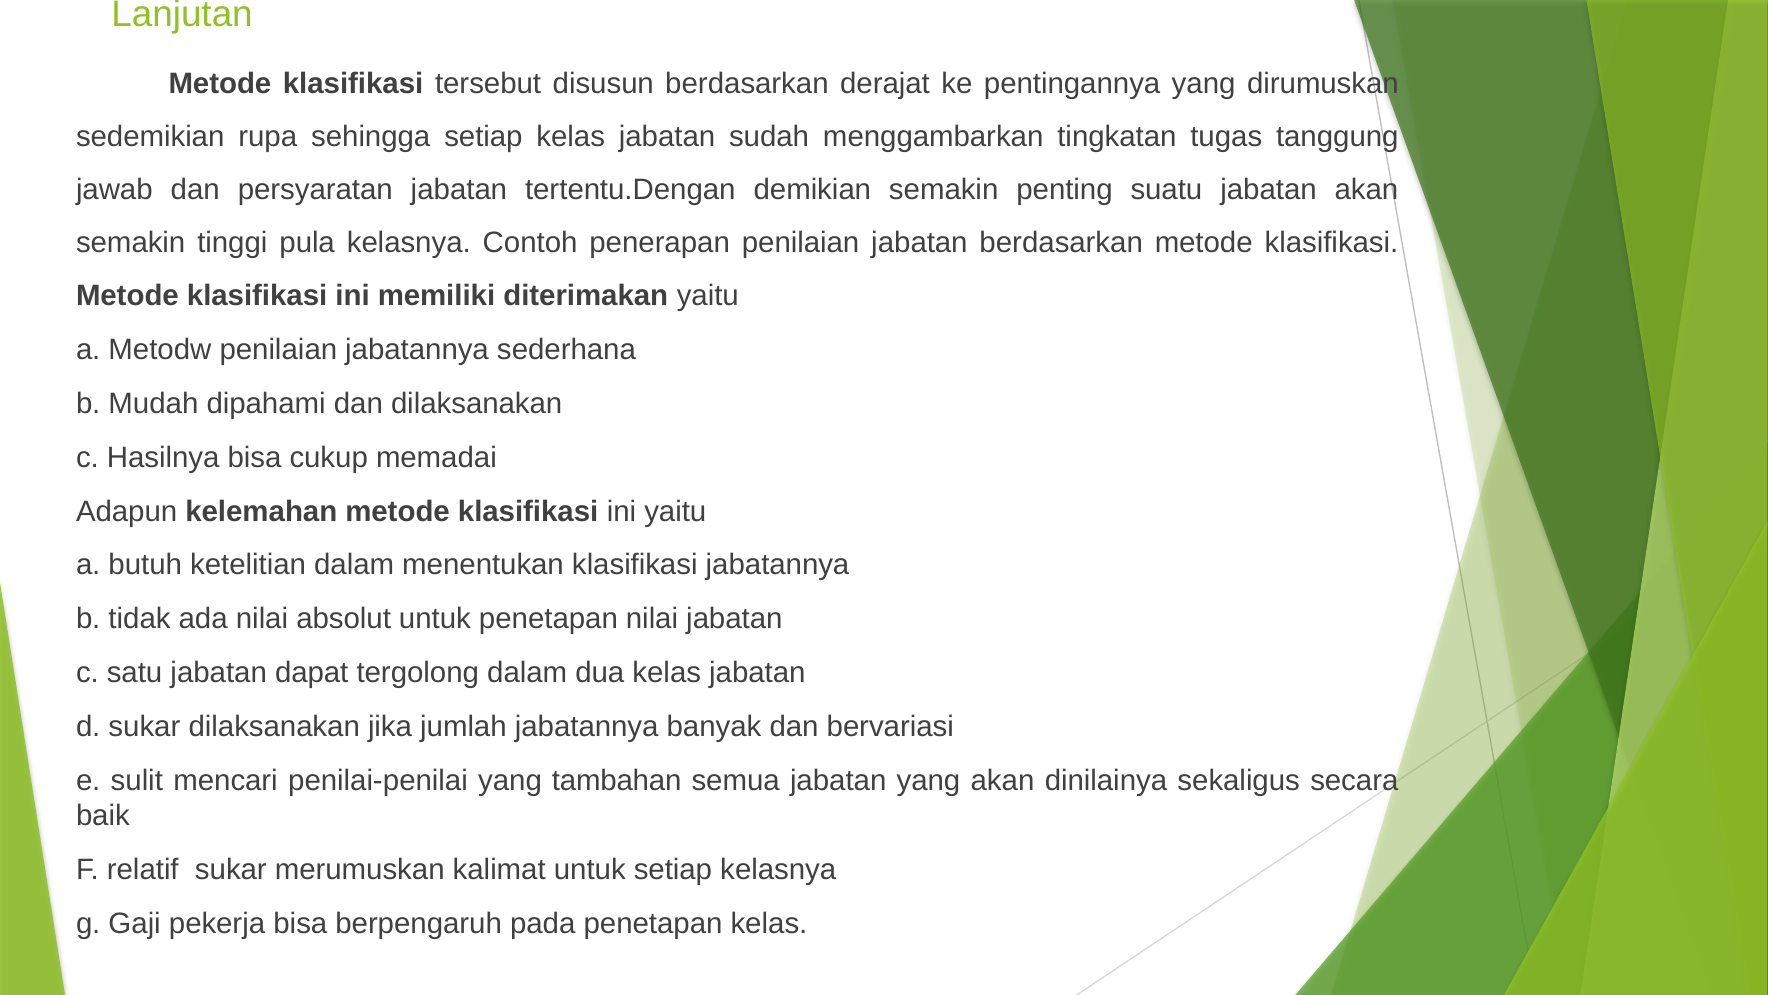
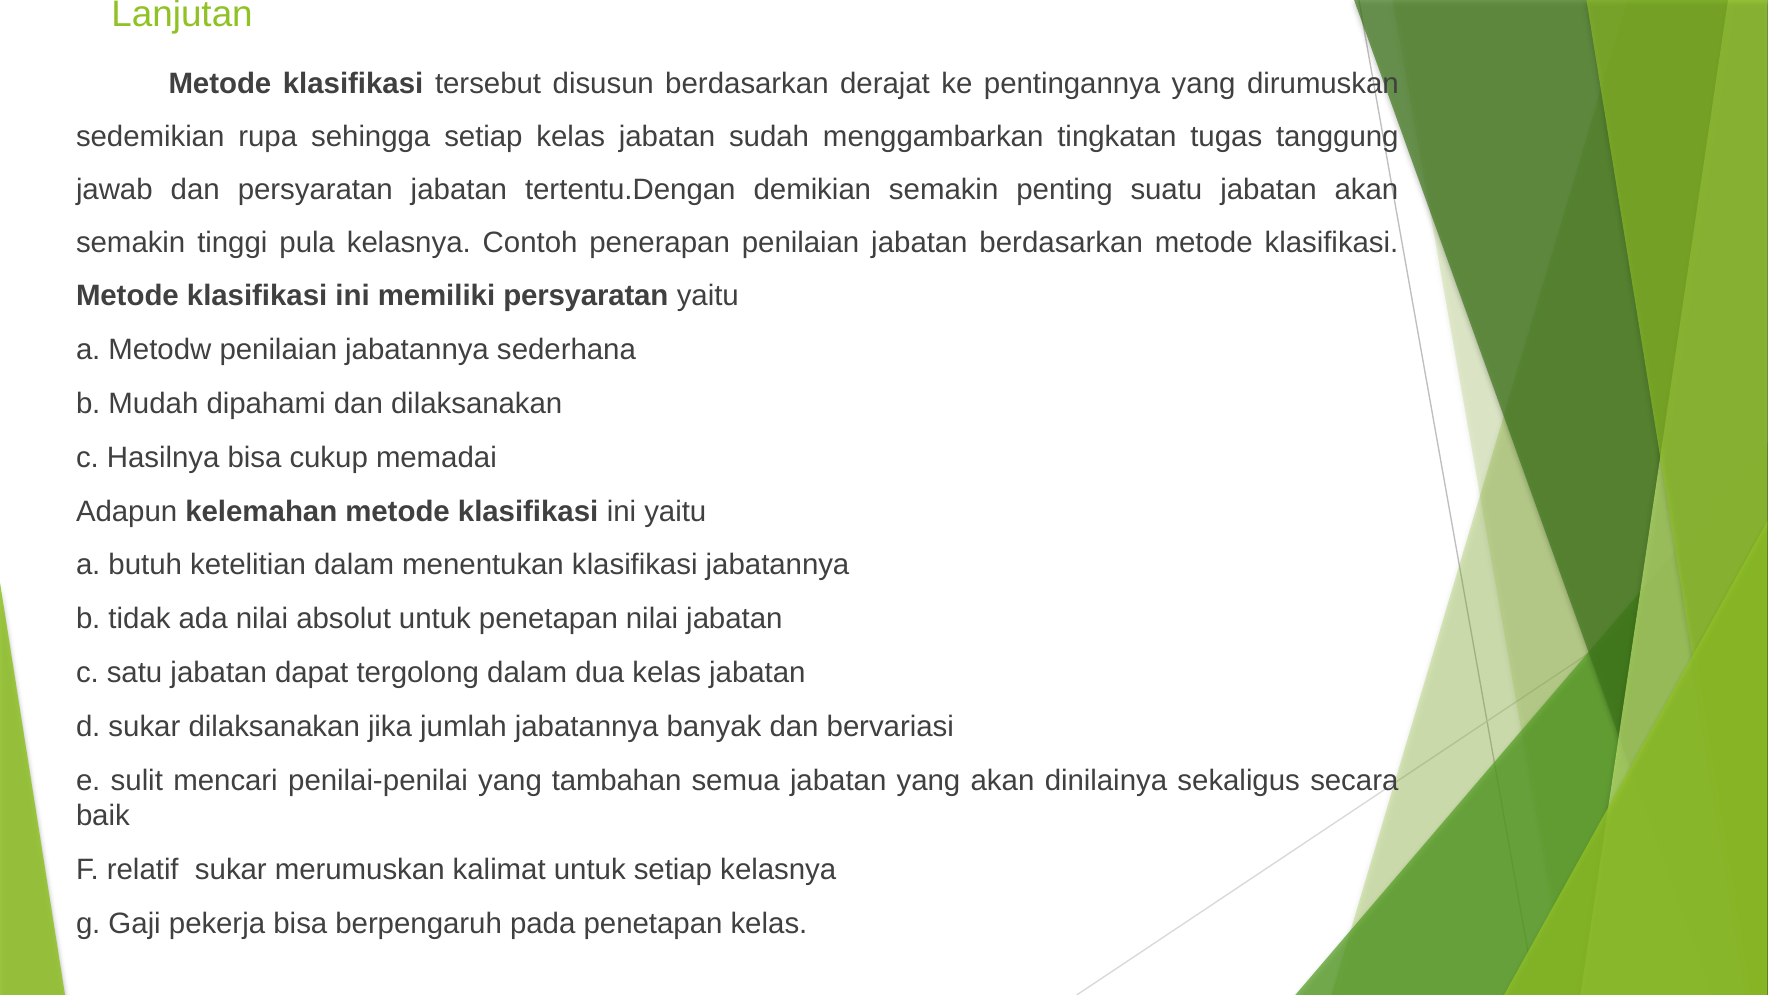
memiliki diterimakan: diterimakan -> persyaratan
